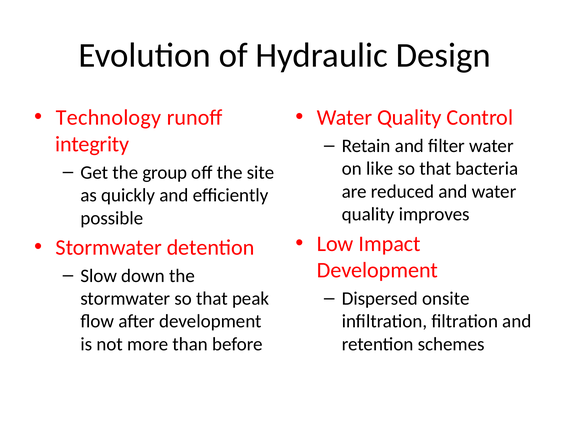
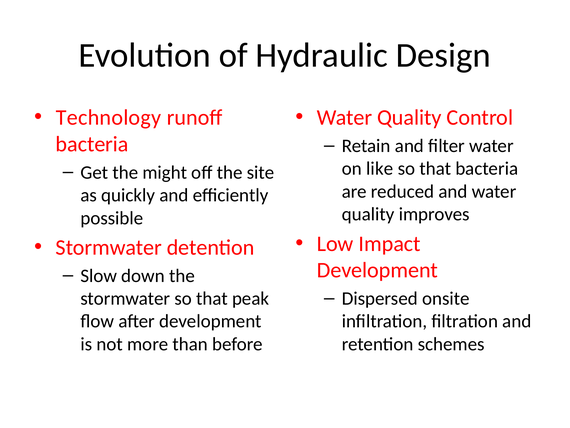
integrity at (92, 144): integrity -> bacteria
group: group -> might
